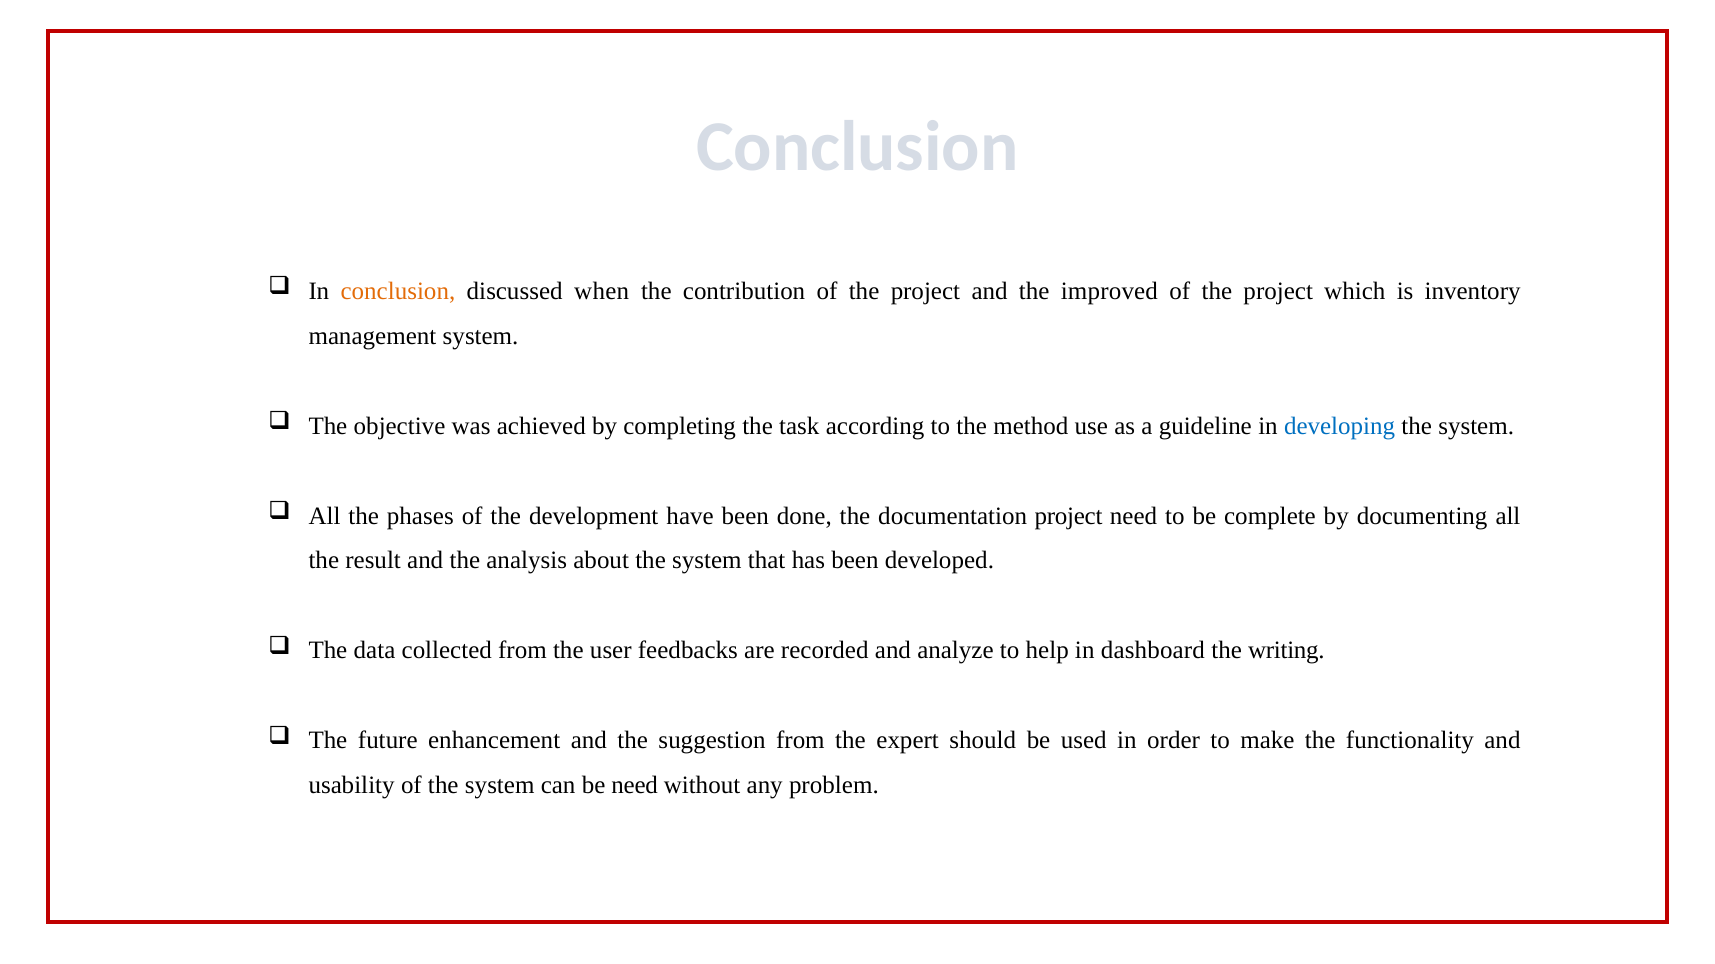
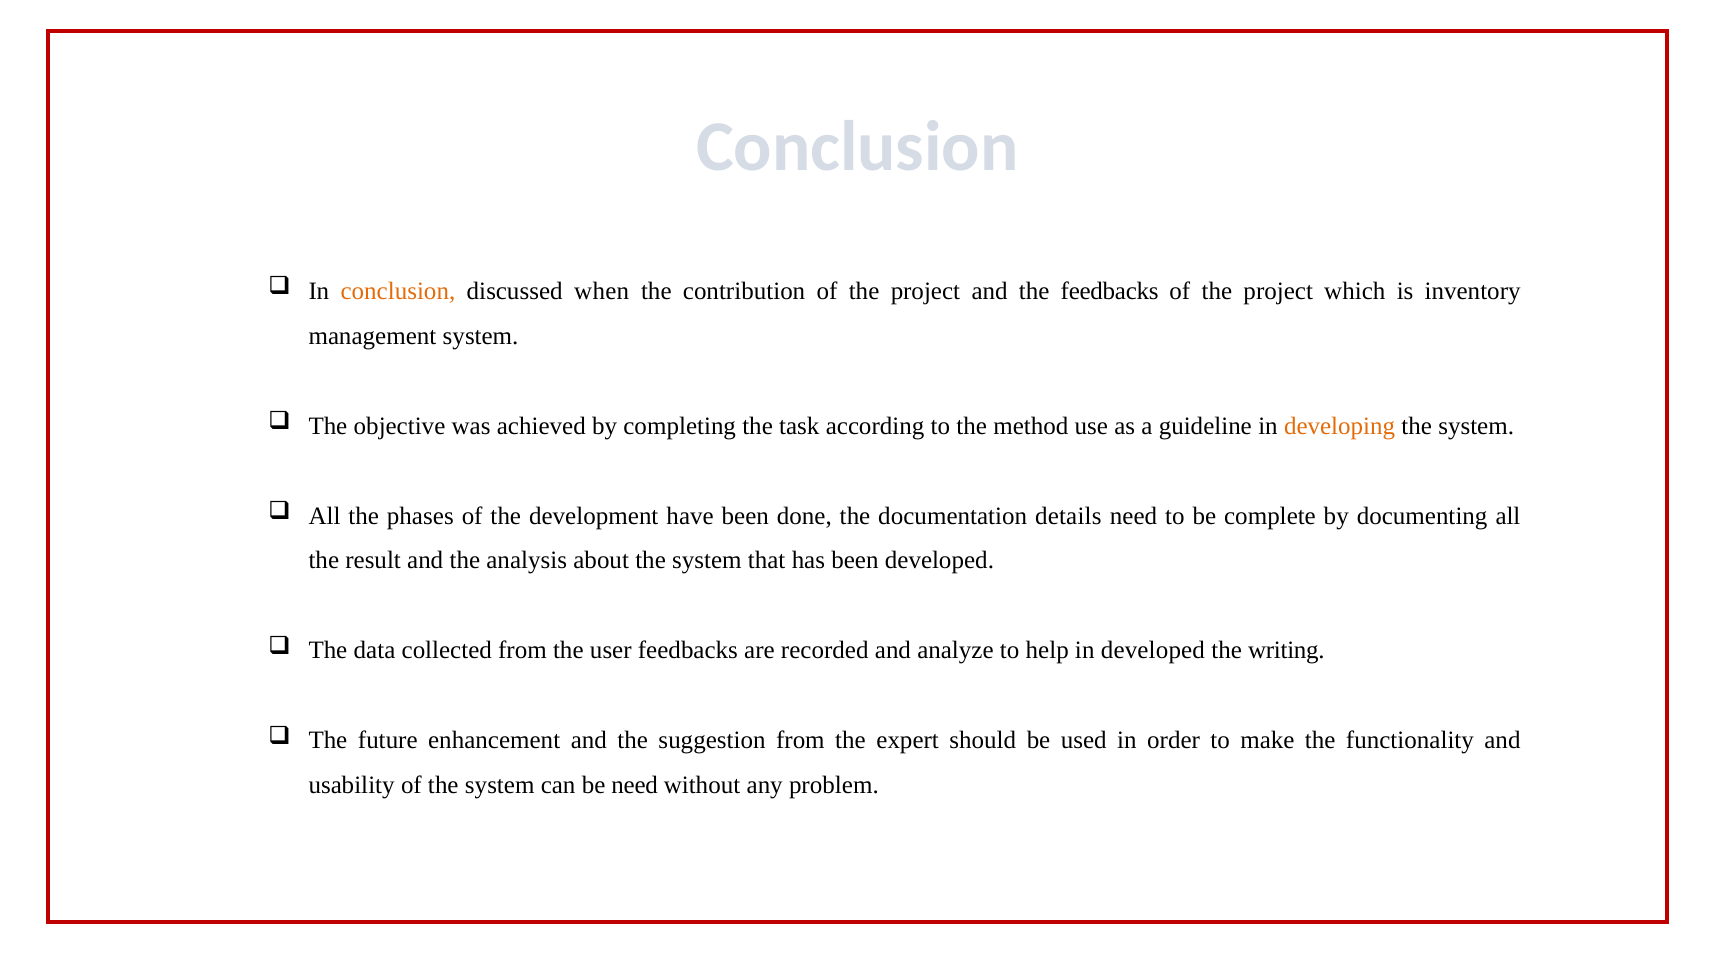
the improved: improved -> feedbacks
developing colour: blue -> orange
documentation project: project -> details
in dashboard: dashboard -> developed
